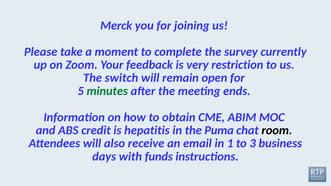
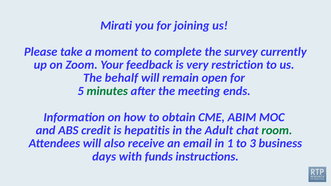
Merck: Merck -> Mirati
switch: switch -> behalf
Puma: Puma -> Adult
room colour: black -> green
